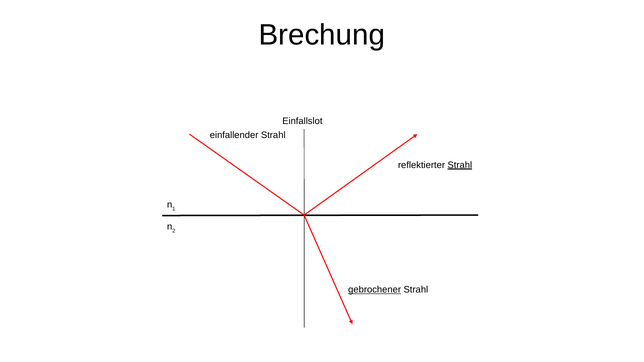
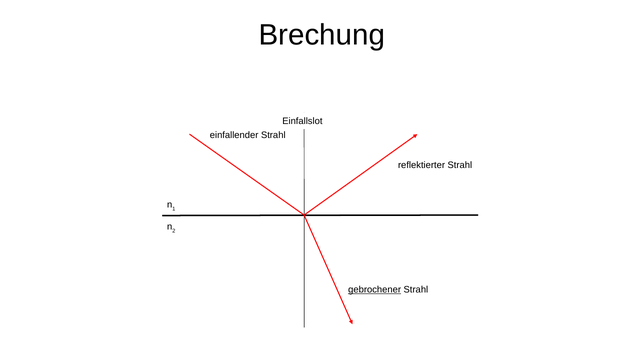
Strahl at (460, 165) underline: present -> none
